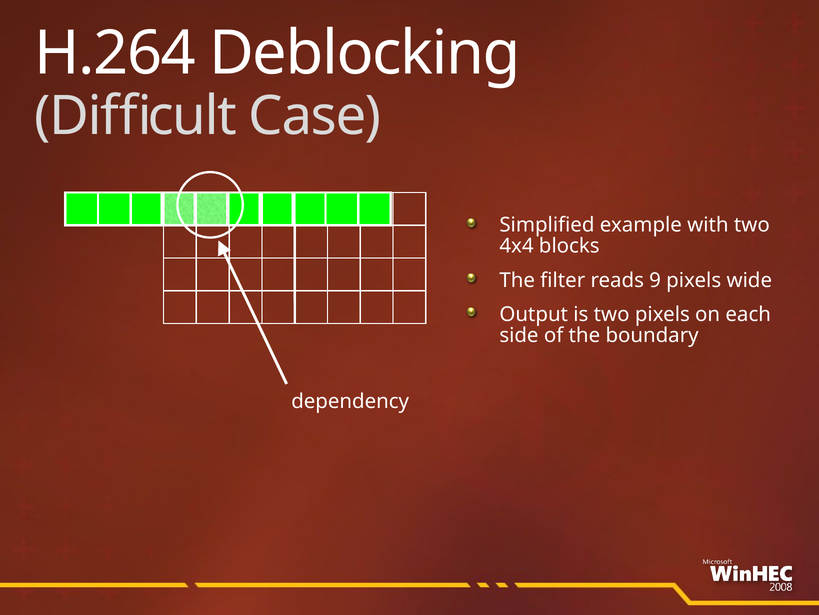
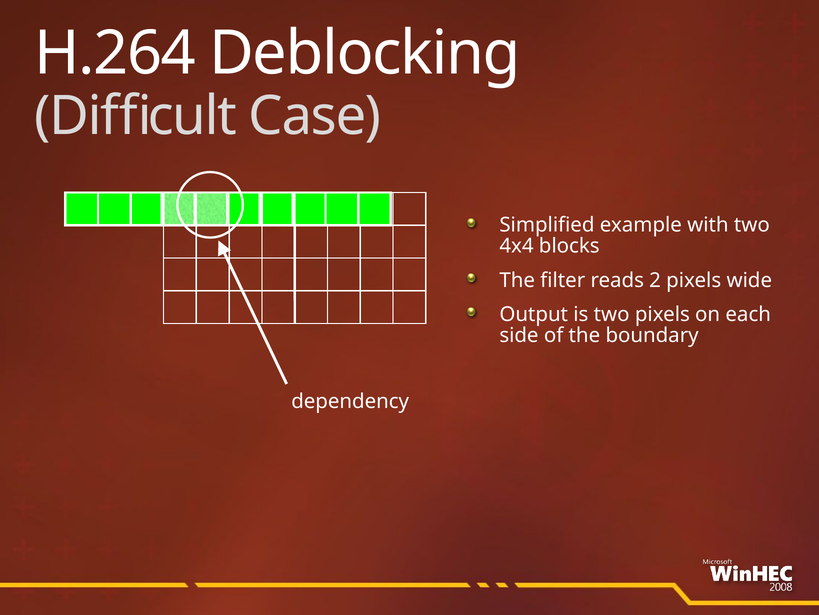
9: 9 -> 2
